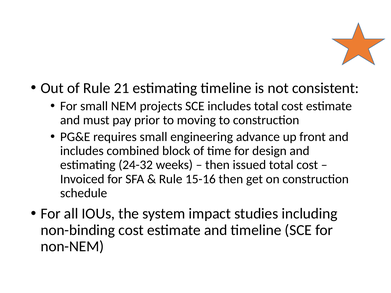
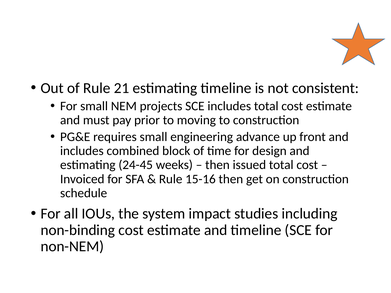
24-32: 24-32 -> 24-45
